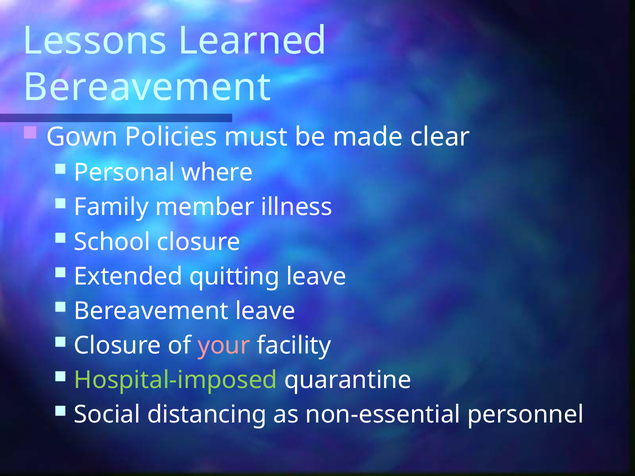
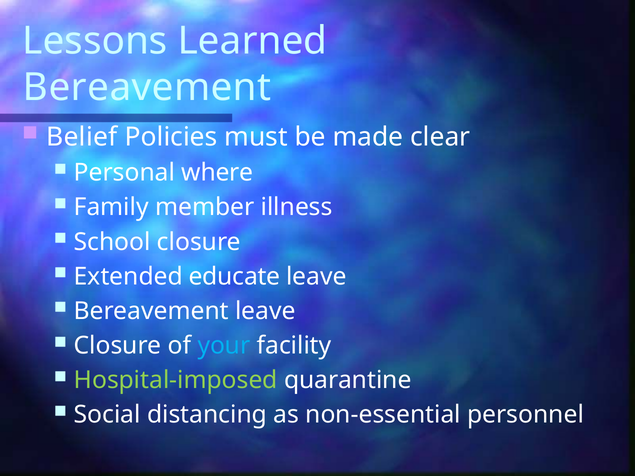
Gown: Gown -> Belief
quitting: quitting -> educate
your colour: pink -> light blue
